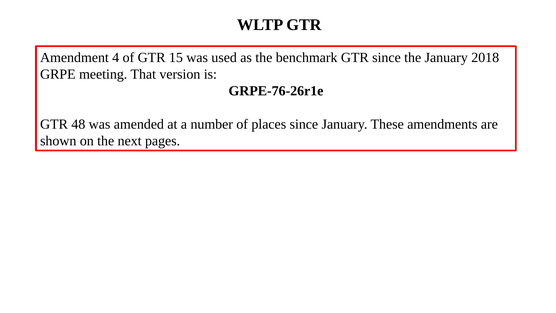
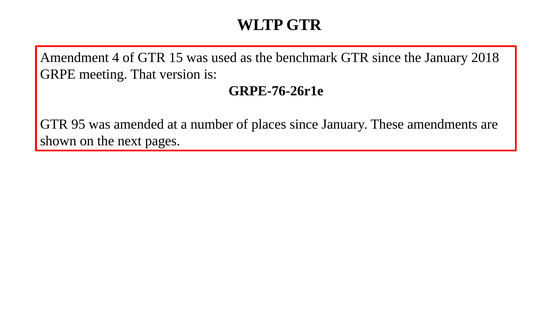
48: 48 -> 95
